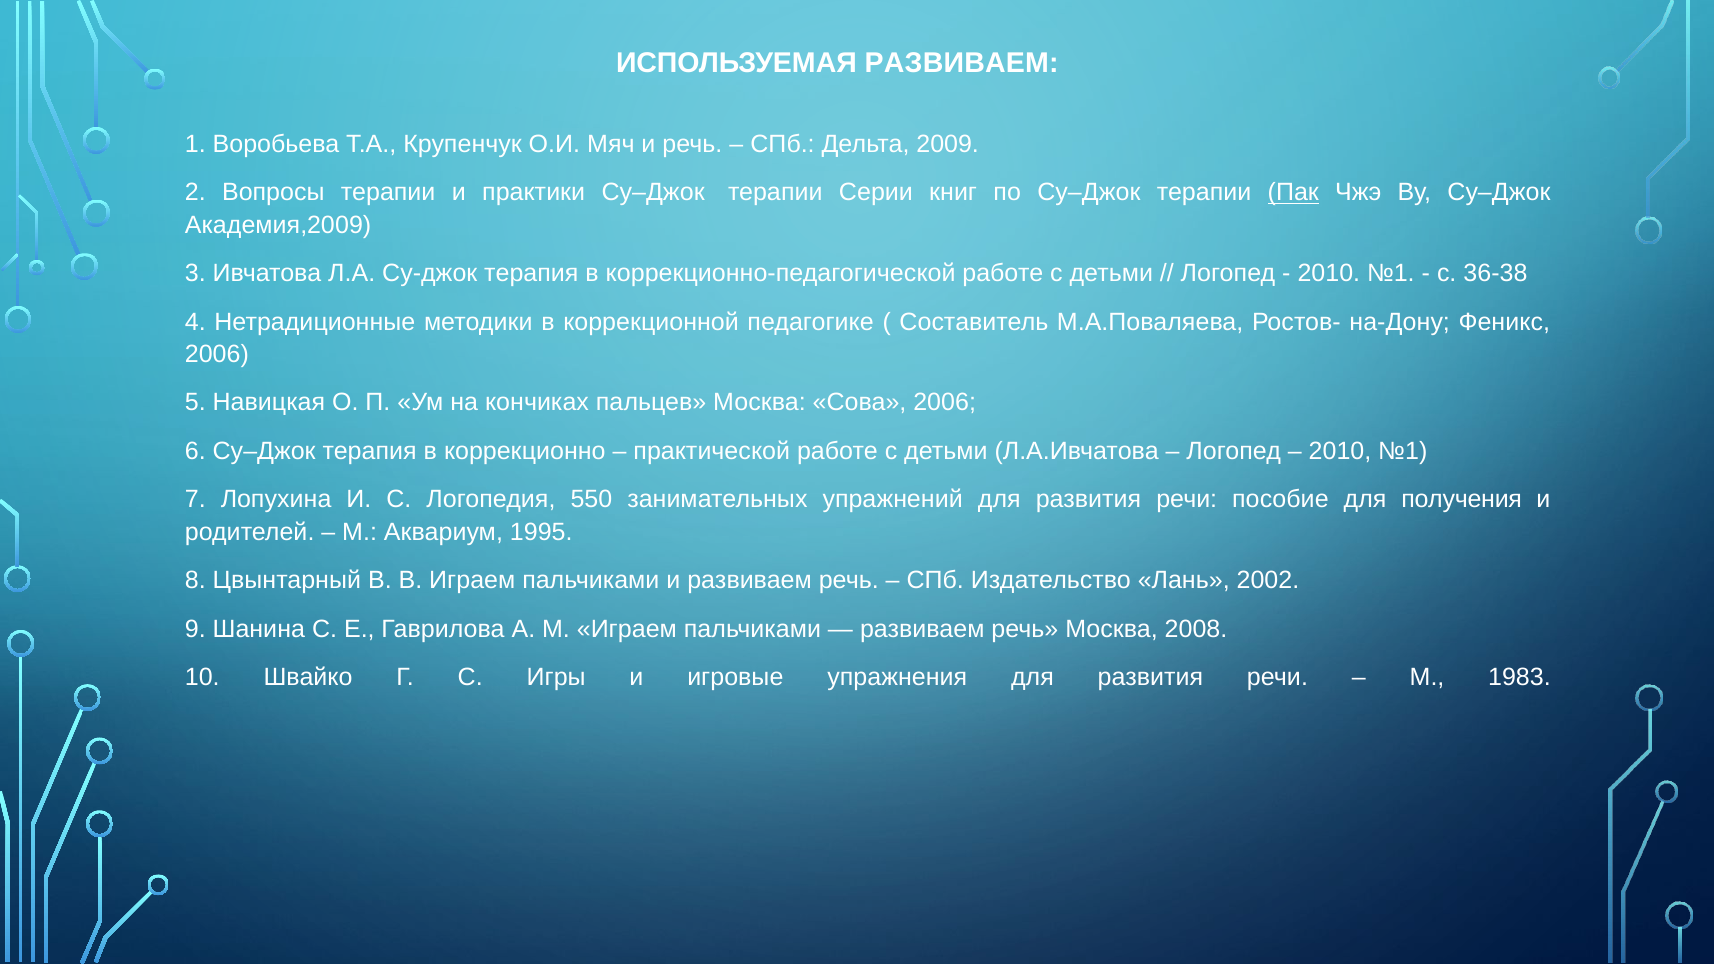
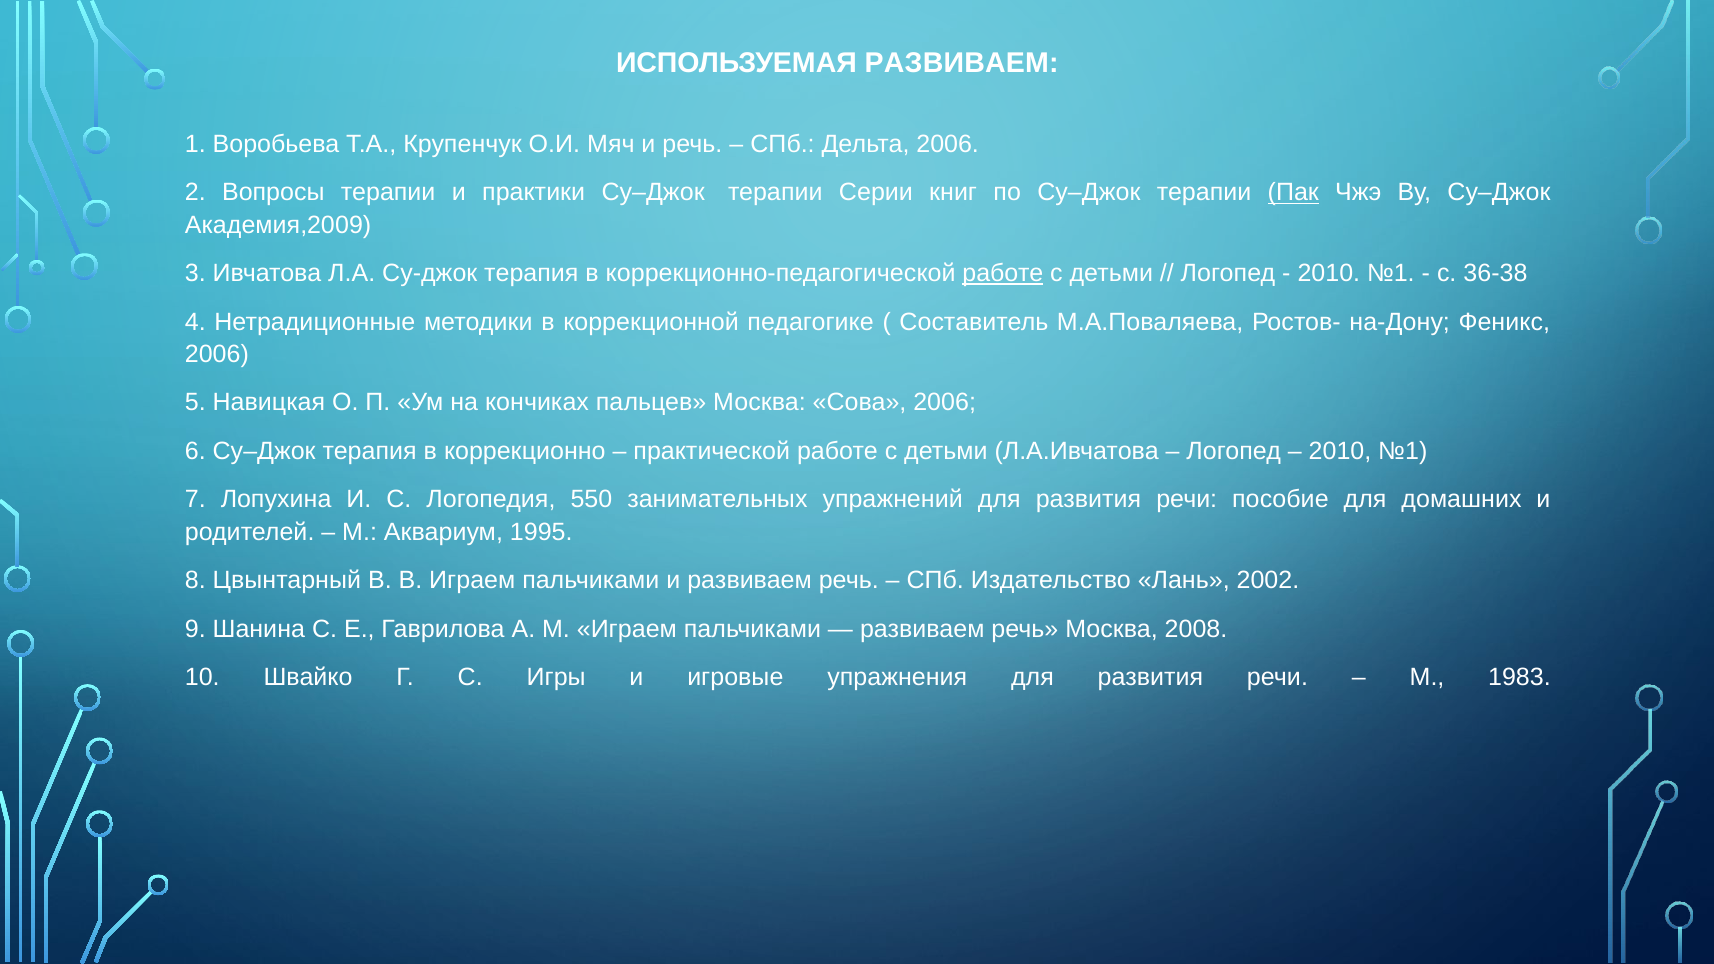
Дельта 2009: 2009 -> 2006
работе at (1003, 273) underline: none -> present
получения: получения -> домашних
